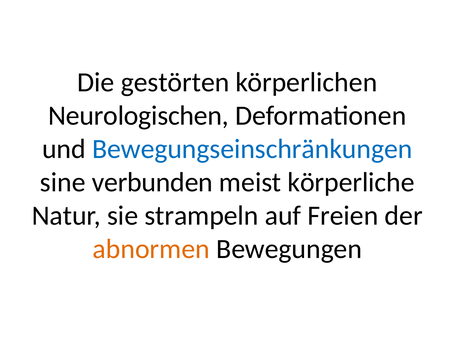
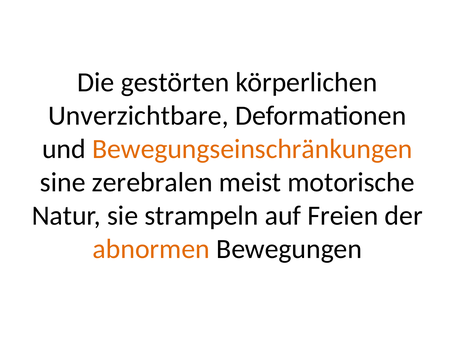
Neurologischen: Neurologischen -> Unverzichtbare
Bewegungseinschränkungen colour: blue -> orange
verbunden: verbunden -> zerebralen
körperliche: körperliche -> motorische
